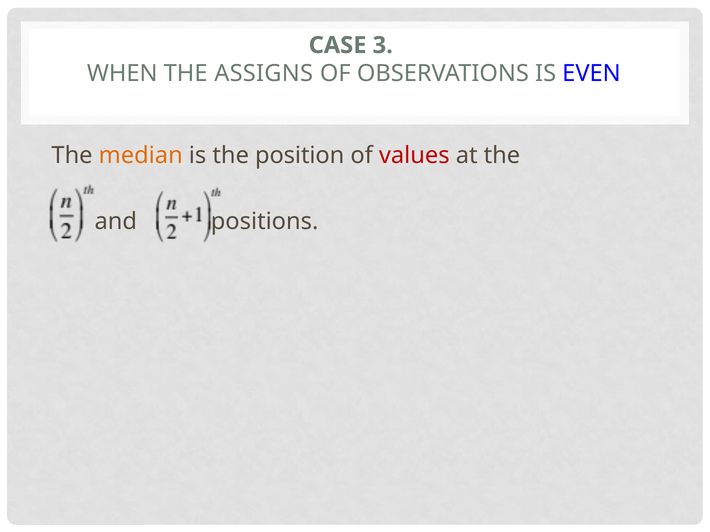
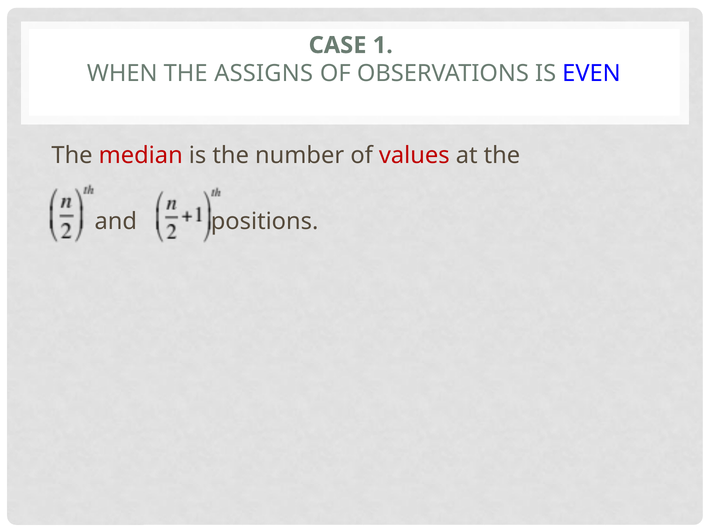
3: 3 -> 1
median colour: orange -> red
position: position -> number
